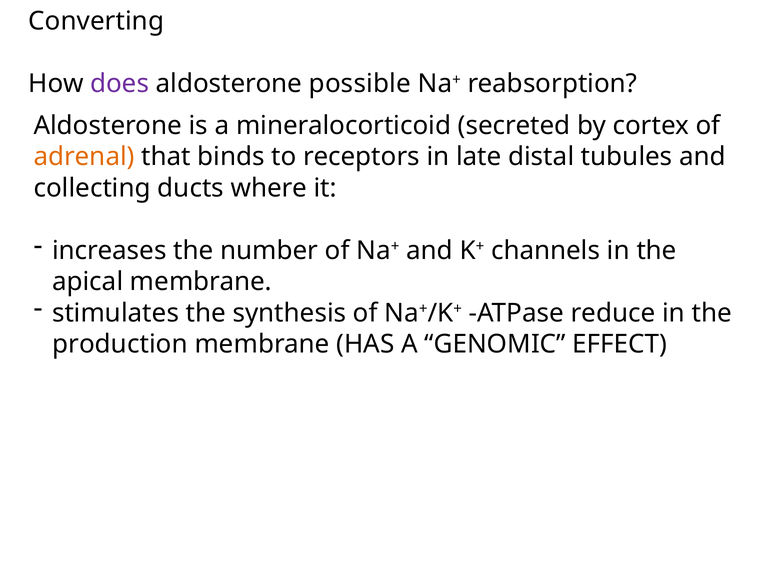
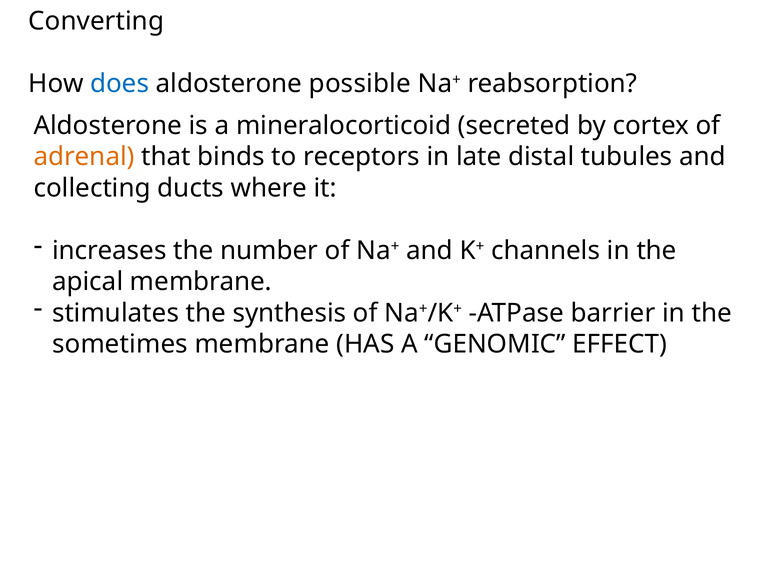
does colour: purple -> blue
reduce: reduce -> barrier
production: production -> sometimes
